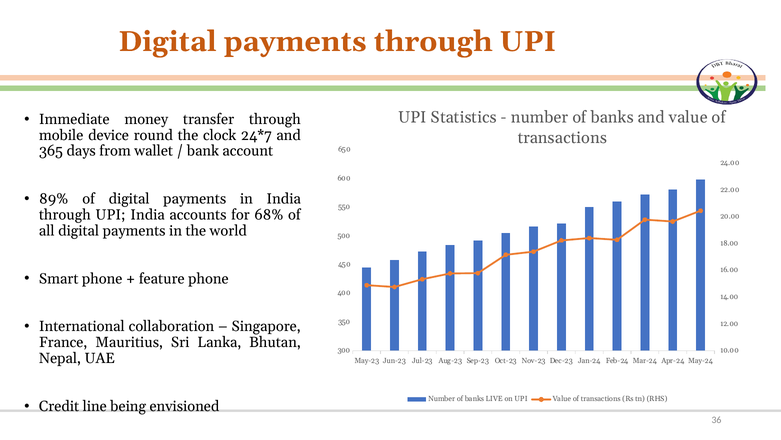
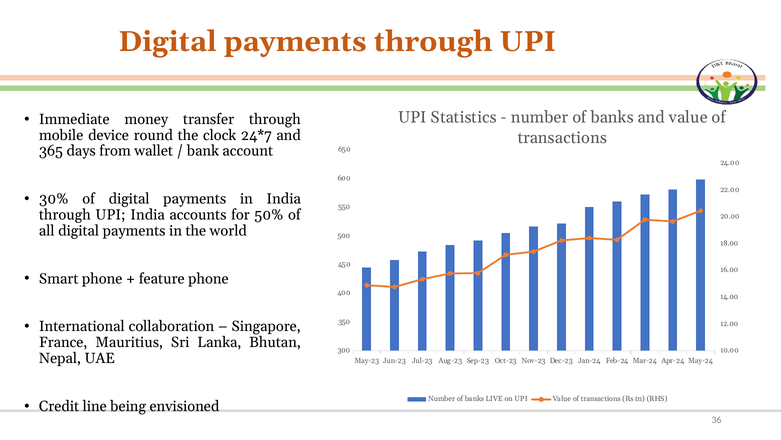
89%: 89% -> 30%
68%: 68% -> 50%
